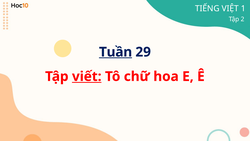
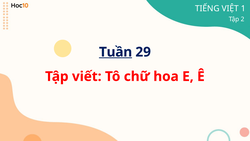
viết underline: present -> none
